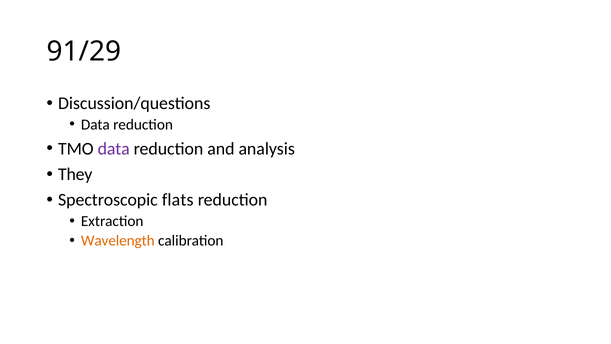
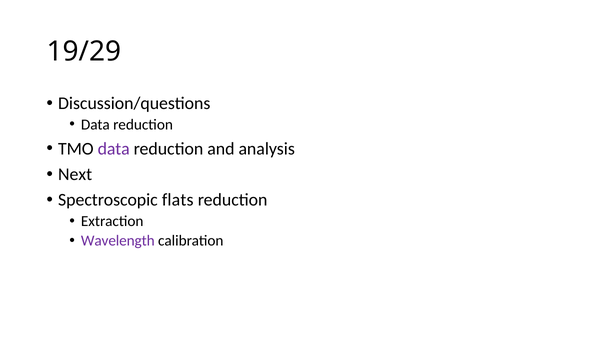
91/29: 91/29 -> 19/29
They: They -> Next
Wavelength colour: orange -> purple
